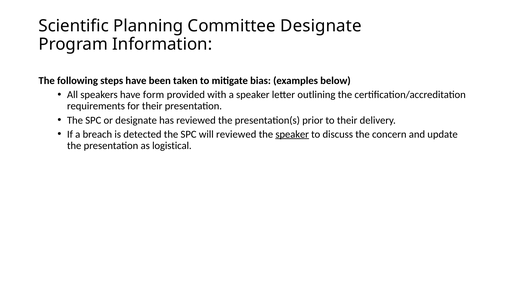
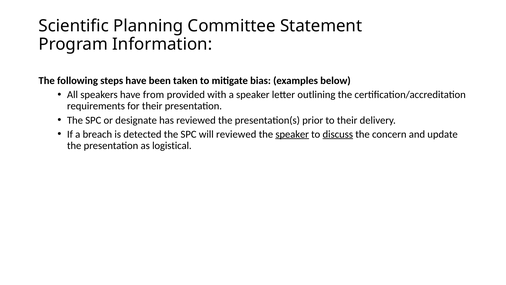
Committee Designate: Designate -> Statement
form: form -> from
discuss underline: none -> present
